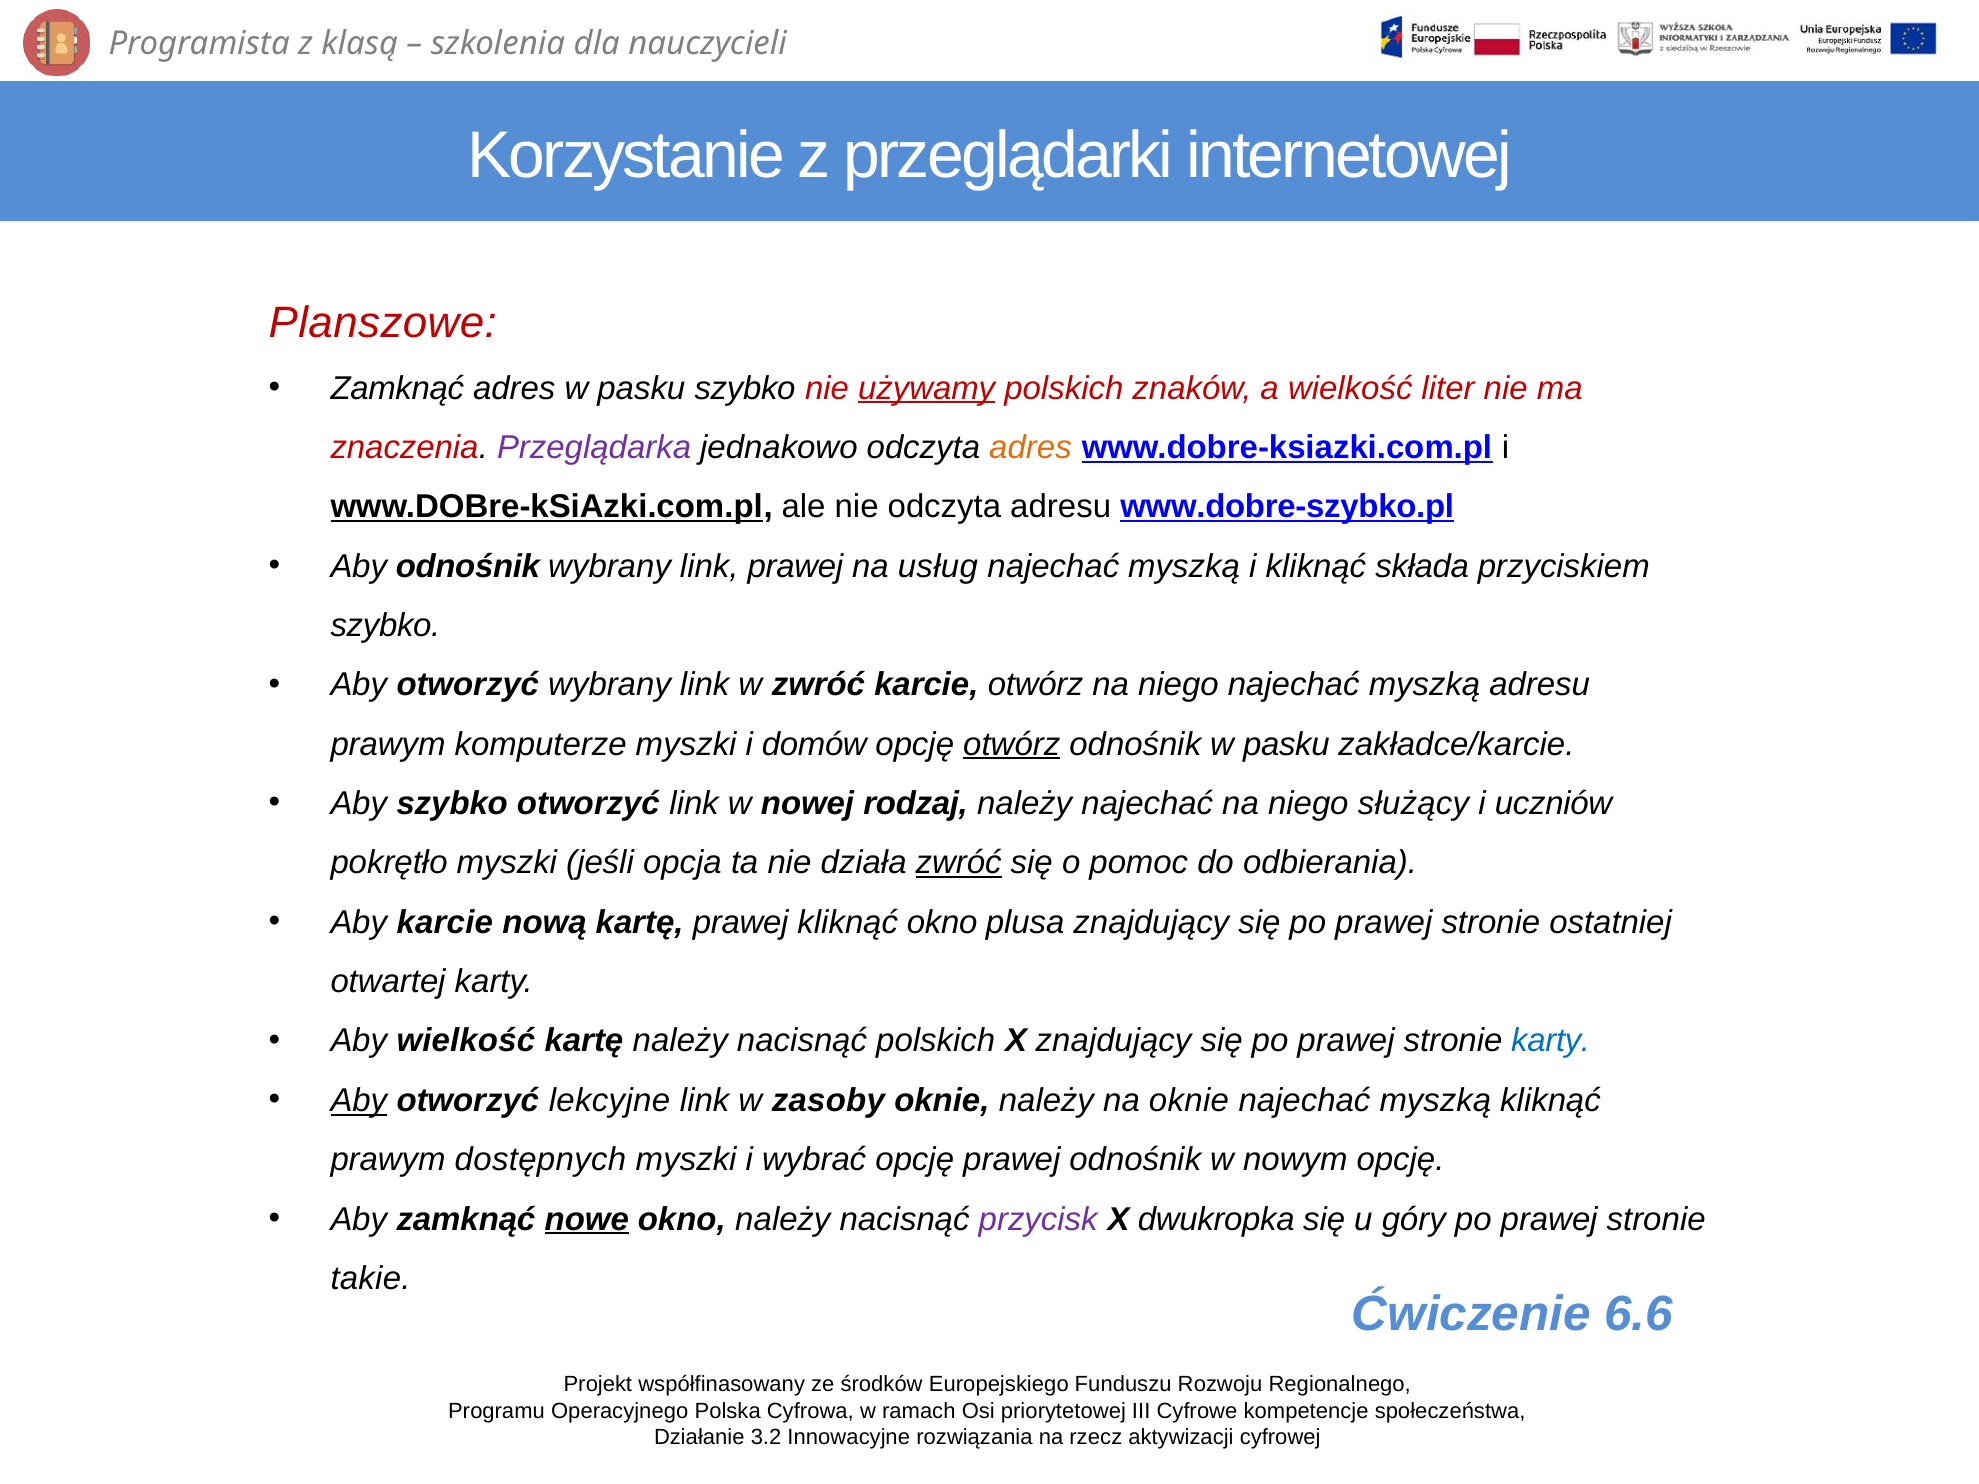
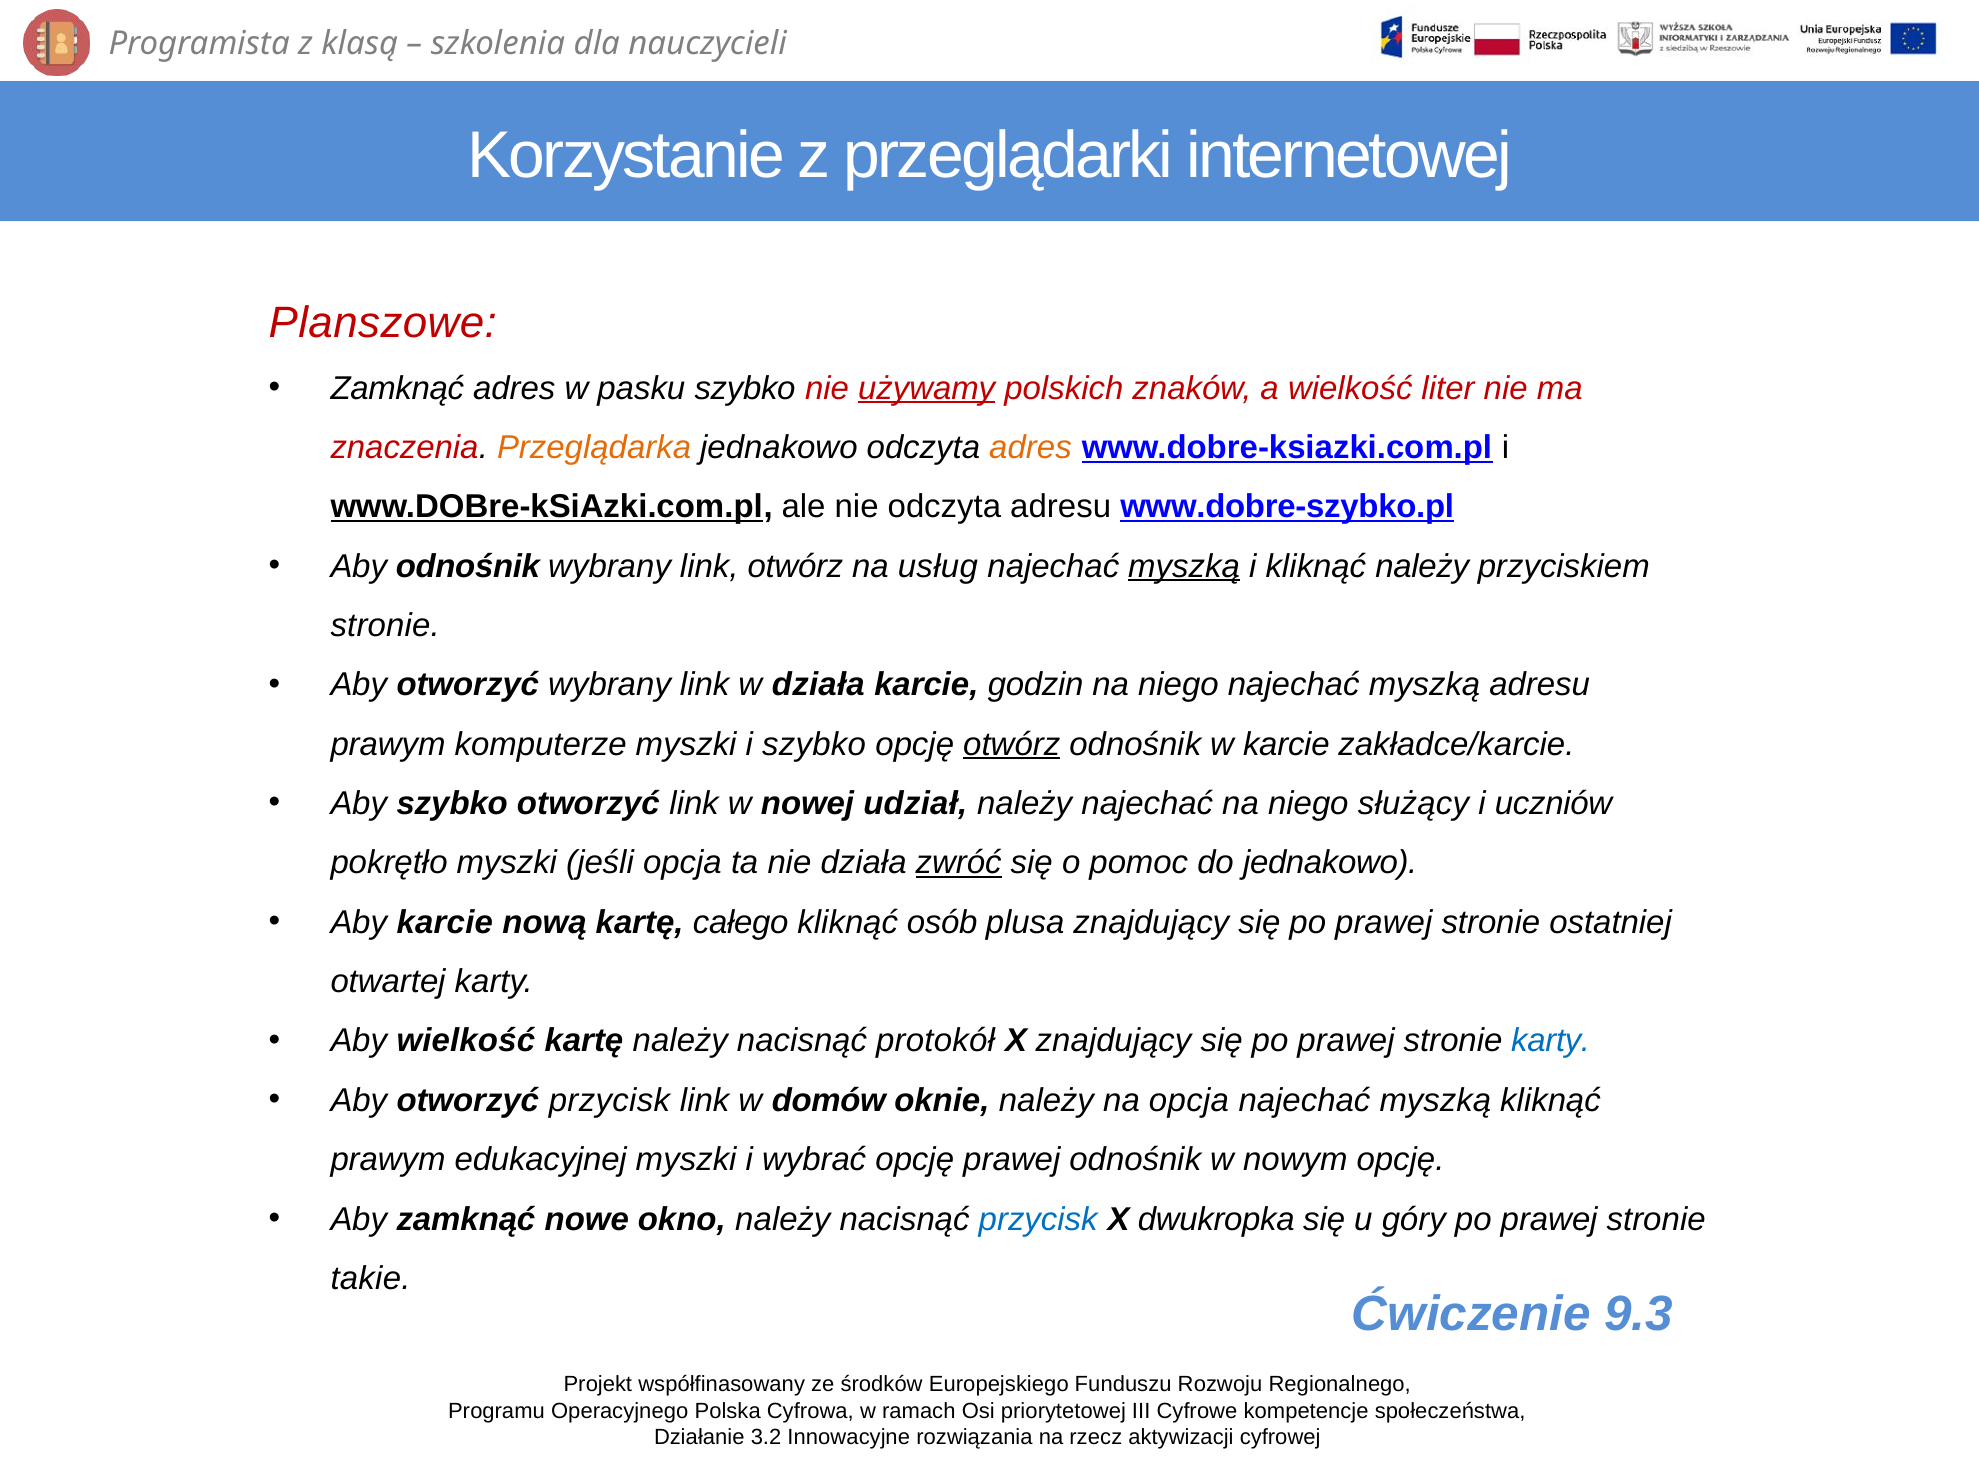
Przeglądarka colour: purple -> orange
link prawej: prawej -> otwórz
myszką at (1184, 566) underline: none -> present
kliknąć składa: składa -> należy
szybko at (385, 626): szybko -> stronie
w zwróć: zwróć -> działa
karcie otwórz: otwórz -> godzin
i domów: domów -> szybko
odnośnik w pasku: pasku -> karcie
rodzaj: rodzaj -> udział
do odbierania: odbierania -> jednakowo
kartę prawej: prawej -> całego
kliknąć okno: okno -> osób
nacisnąć polskich: polskich -> protokół
Aby at (359, 1101) underline: present -> none
otworzyć lekcyjne: lekcyjne -> przycisk
zasoby: zasoby -> domów
na oknie: oknie -> opcja
dostępnych: dostępnych -> edukacyjnej
nowe underline: present -> none
przycisk at (1038, 1219) colour: purple -> blue
6.6: 6.6 -> 9.3
